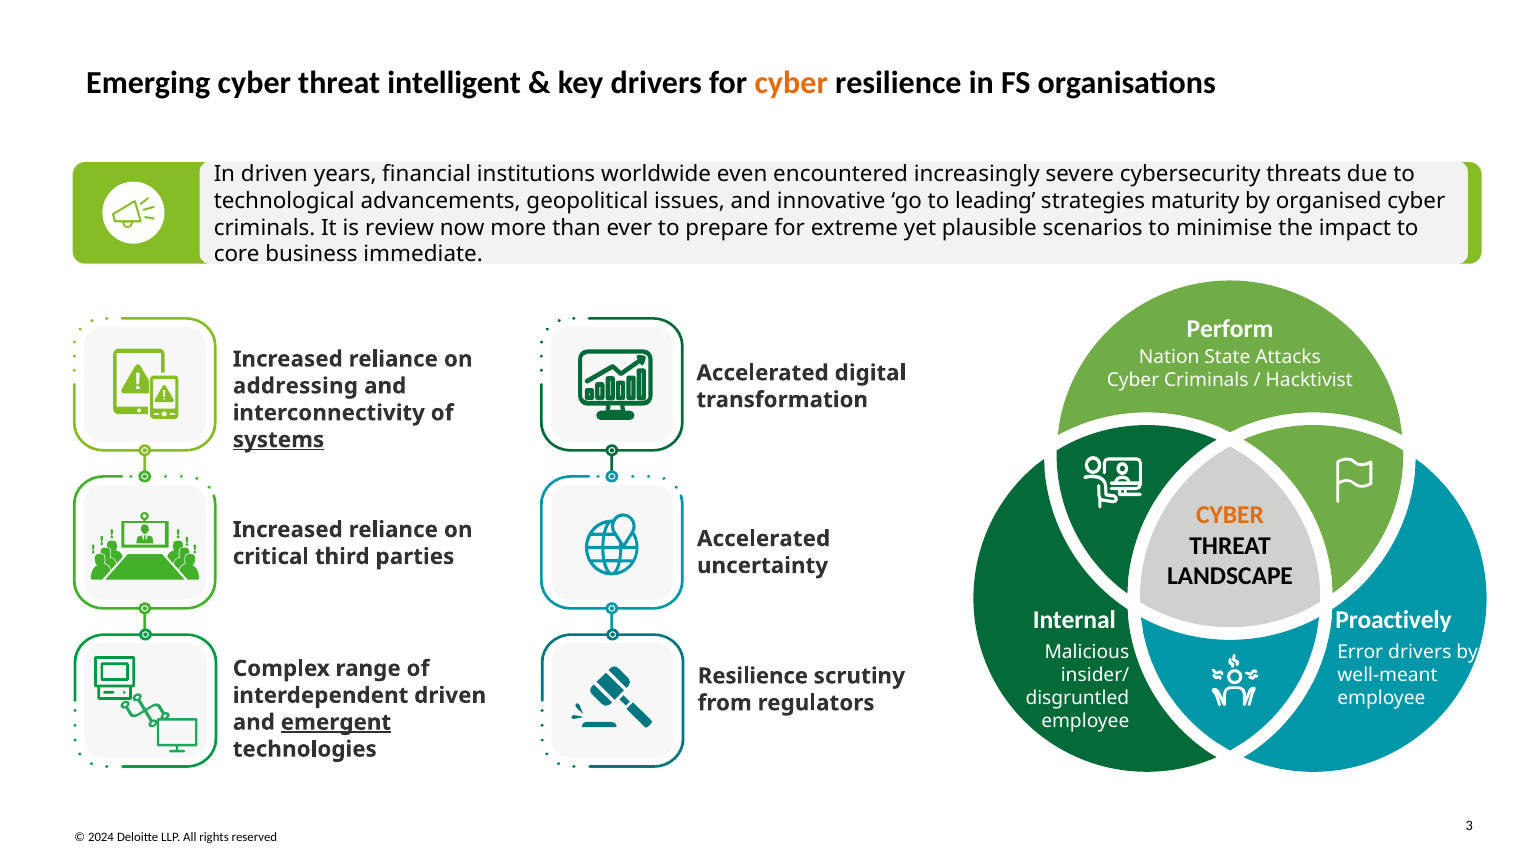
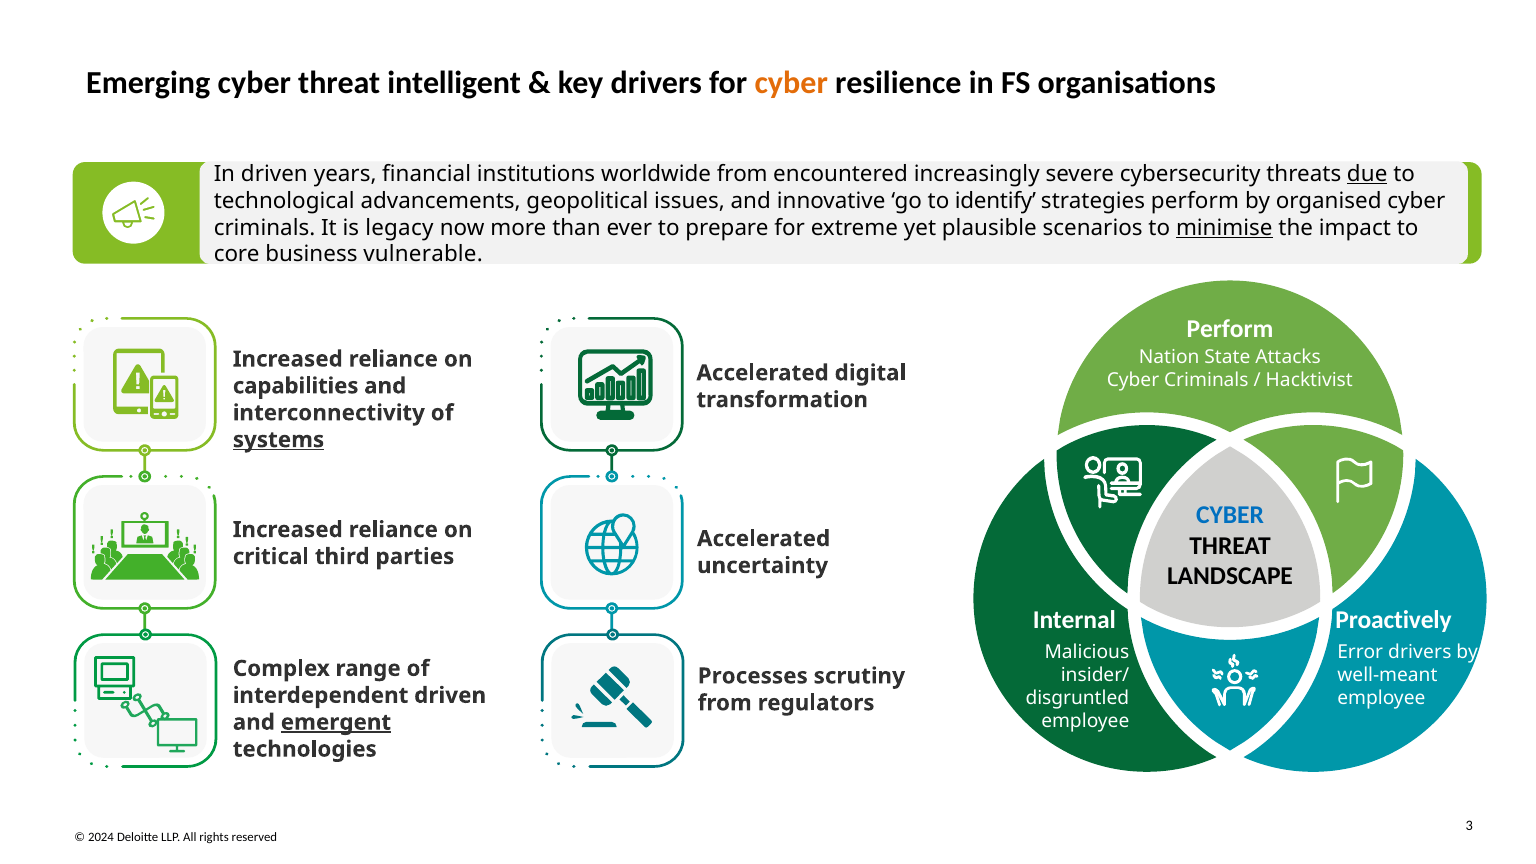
worldwide even: even -> from
due underline: none -> present
leading: leading -> identify
strategies maturity: maturity -> perform
review: review -> legacy
minimise underline: none -> present
immediate: immediate -> vulnerable
addressing: addressing -> capabilities
CYBER at (1230, 515) colour: orange -> blue
Resilience at (753, 676): Resilience -> Processes
